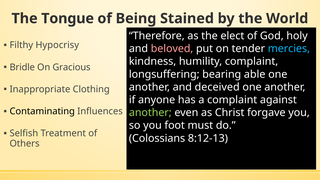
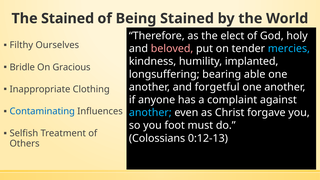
The Tongue: Tongue -> Stained
Hypocrisy: Hypocrisy -> Ourselves
humility complaint: complaint -> implanted
deceived: deceived -> forgetful
Contaminating colour: black -> blue
another at (150, 113) colour: light green -> light blue
8:12-13: 8:12-13 -> 0:12-13
